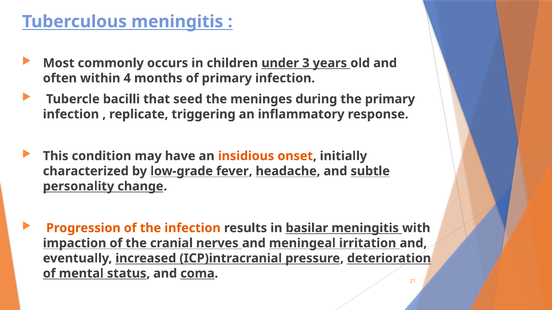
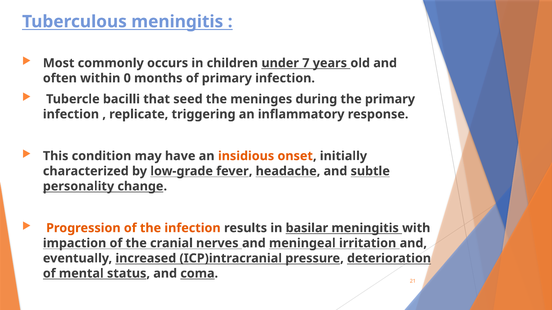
3: 3 -> 7
4: 4 -> 0
